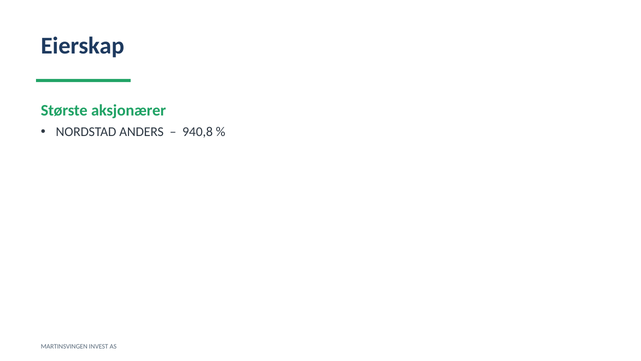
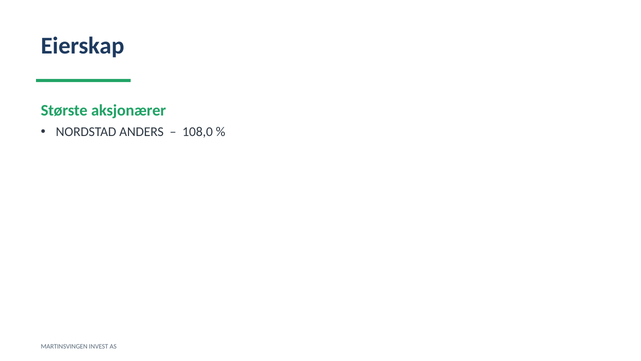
940,8: 940,8 -> 108,0
